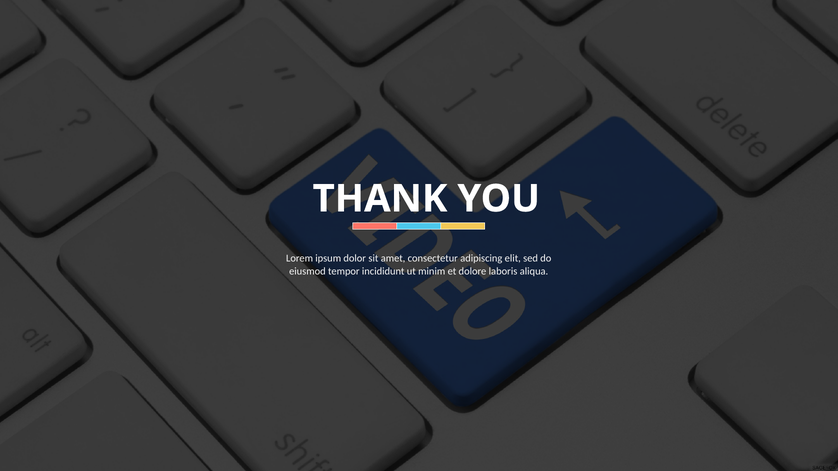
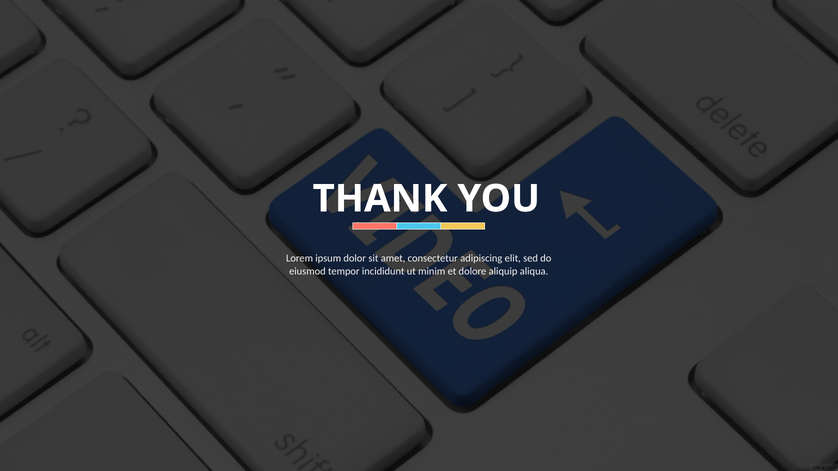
laboris: laboris -> aliquip
